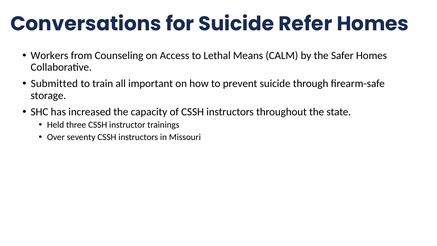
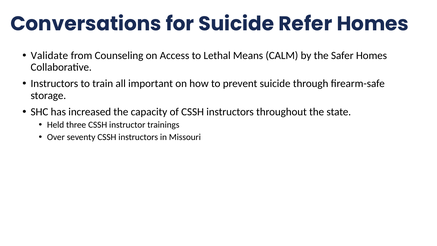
Workers: Workers -> Validate
Submitted at (54, 84): Submitted -> Instructors
